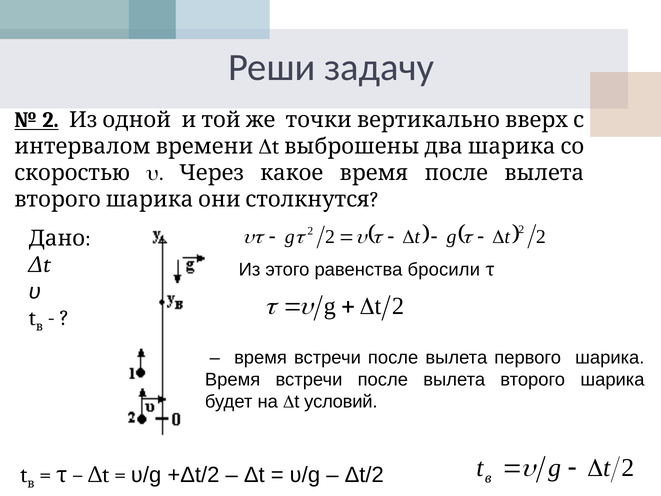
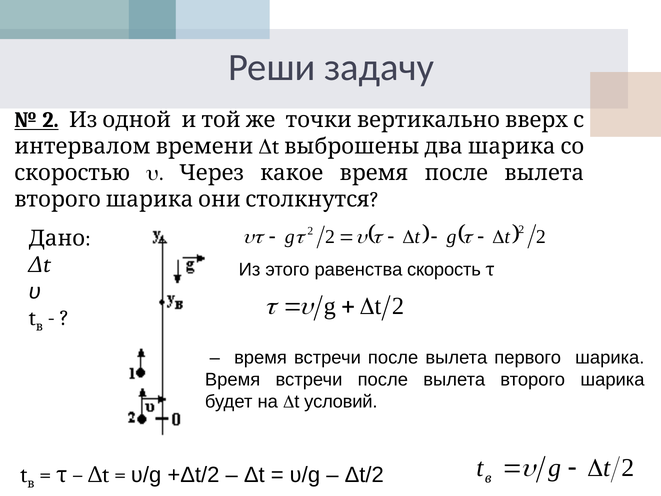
бросили: бросили -> скорость
